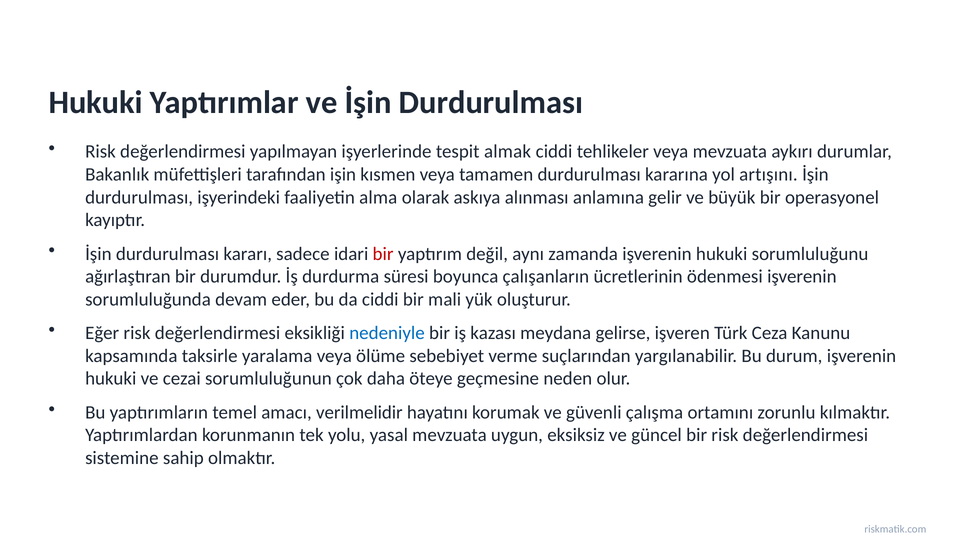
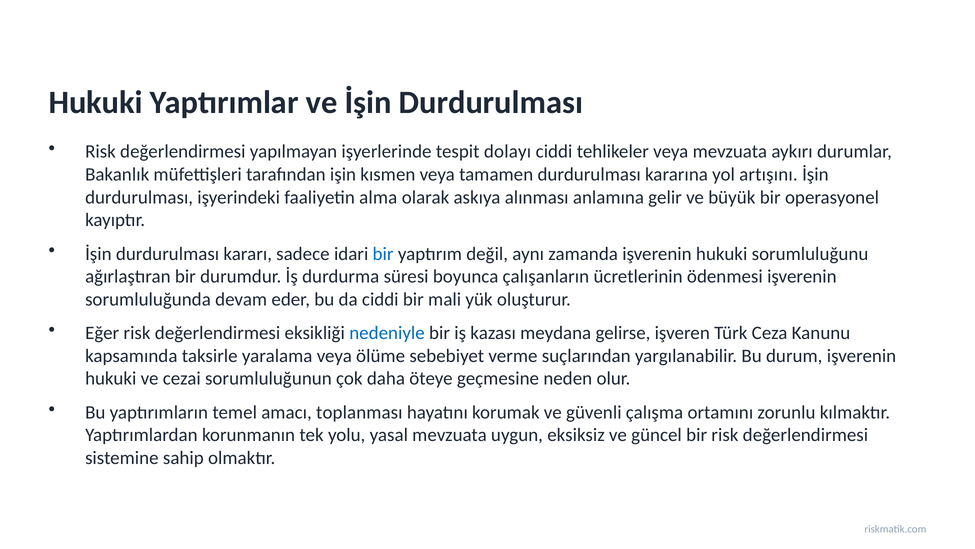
almak: almak -> dolayı
bir at (383, 253) colour: red -> blue
verilmelidir: verilmelidir -> toplanması
